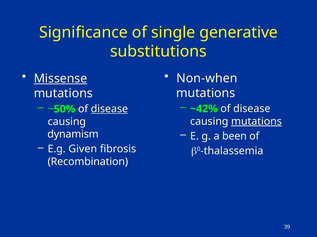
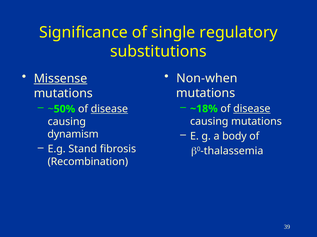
generative: generative -> regulatory
~42%: ~42% -> ~18%
disease at (252, 109) underline: none -> present
mutations at (256, 122) underline: present -> none
been: been -> body
Given: Given -> Stand
